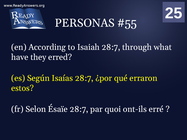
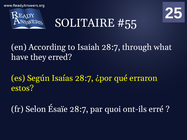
PERSONAS: PERSONAS -> SOLITAIRE
